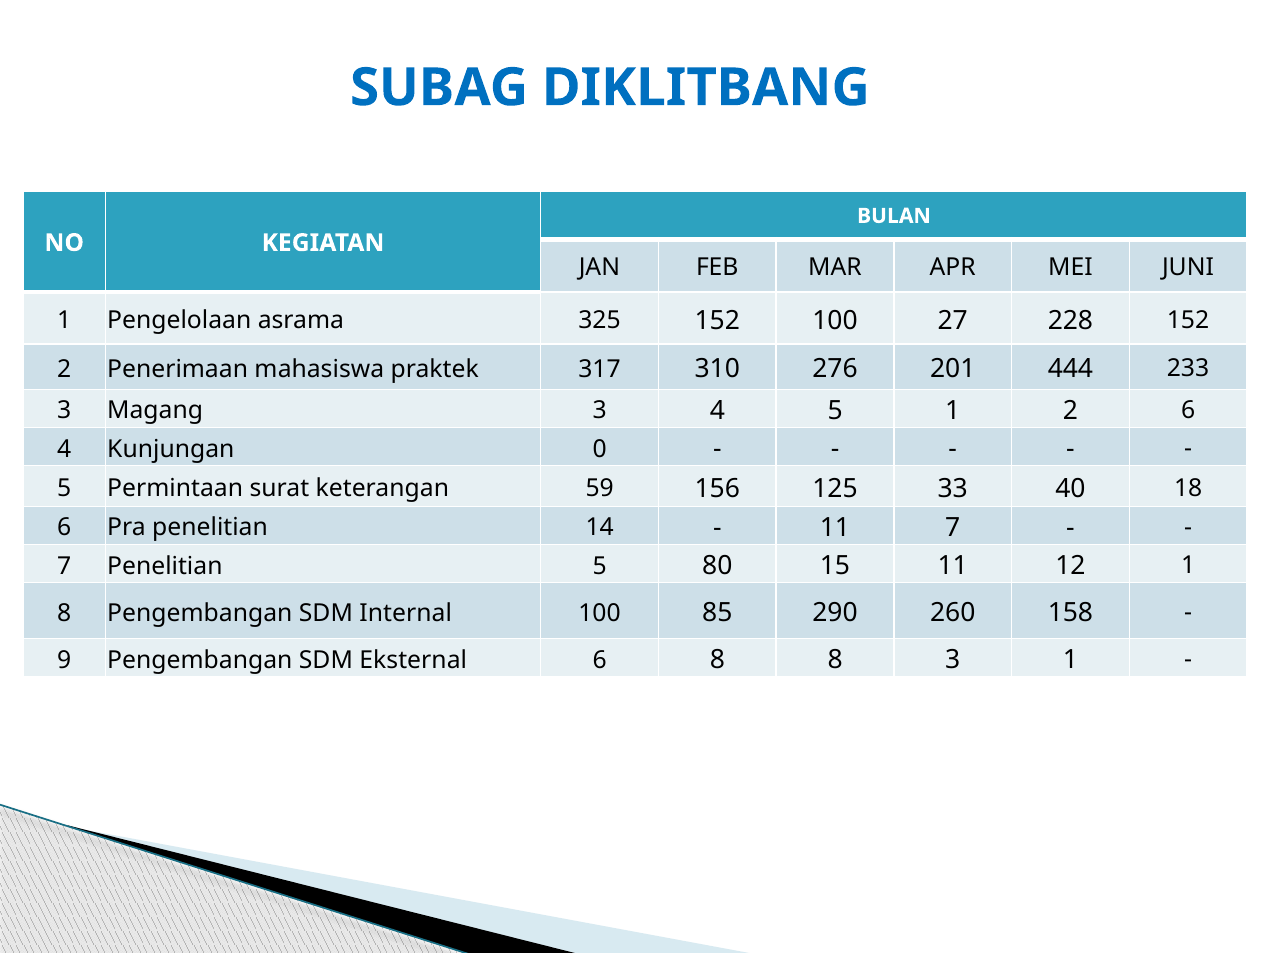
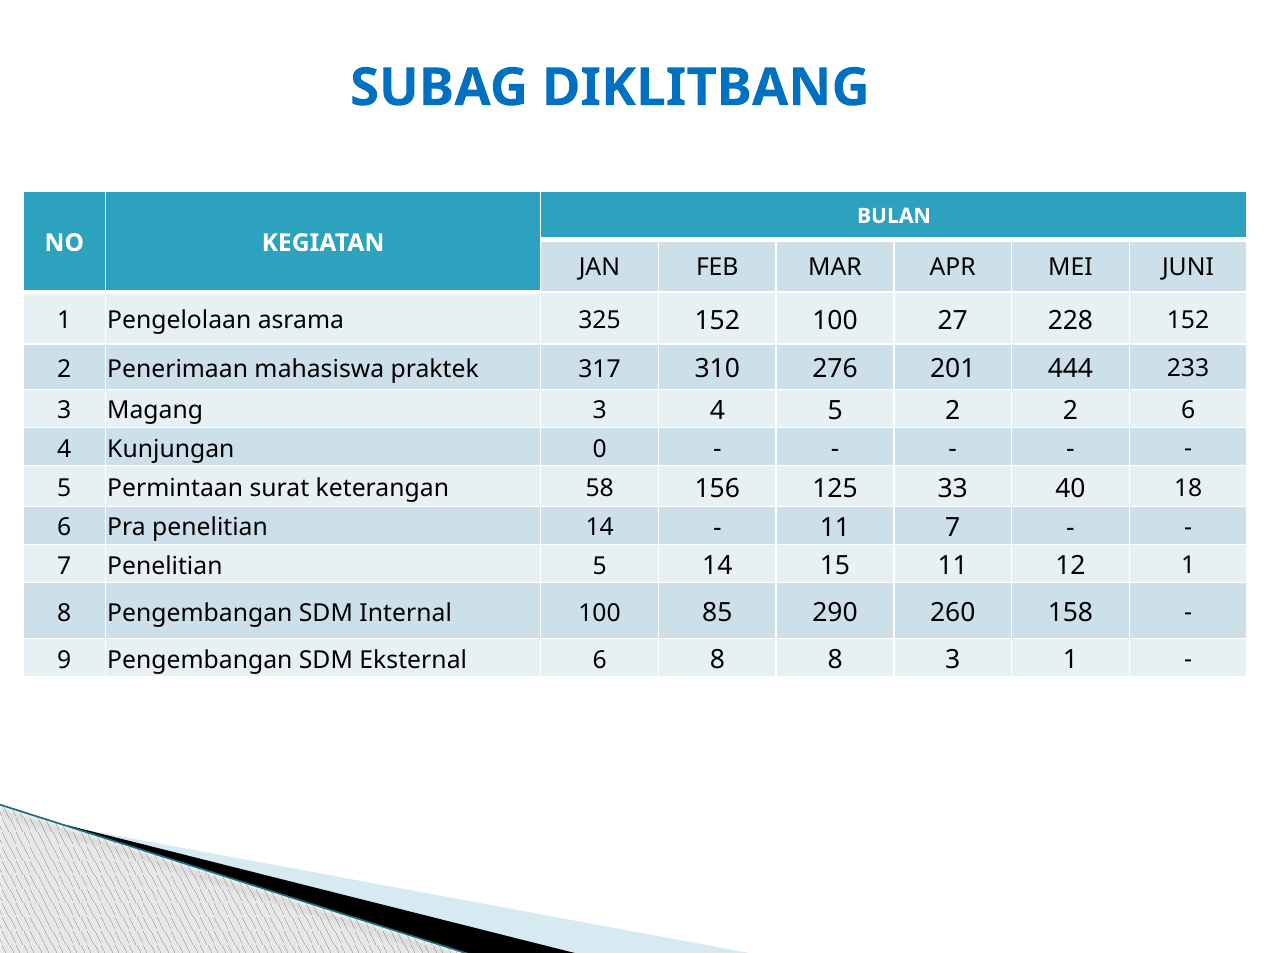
5 1: 1 -> 2
59: 59 -> 58
5 80: 80 -> 14
